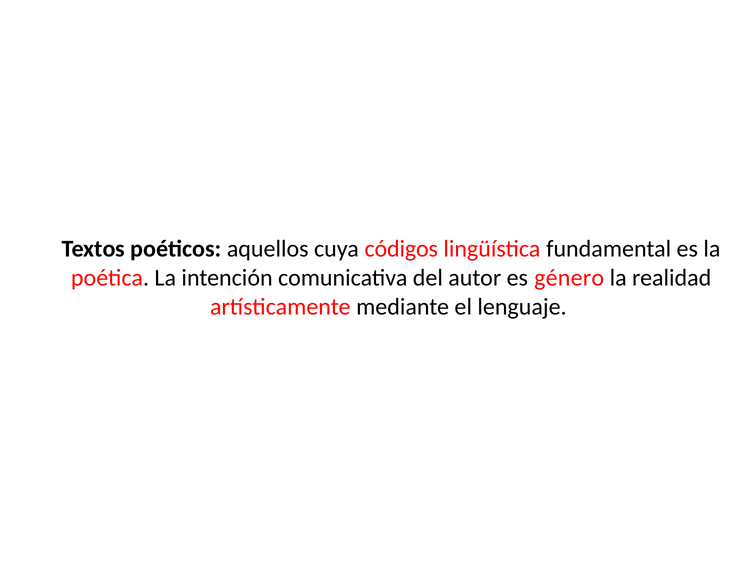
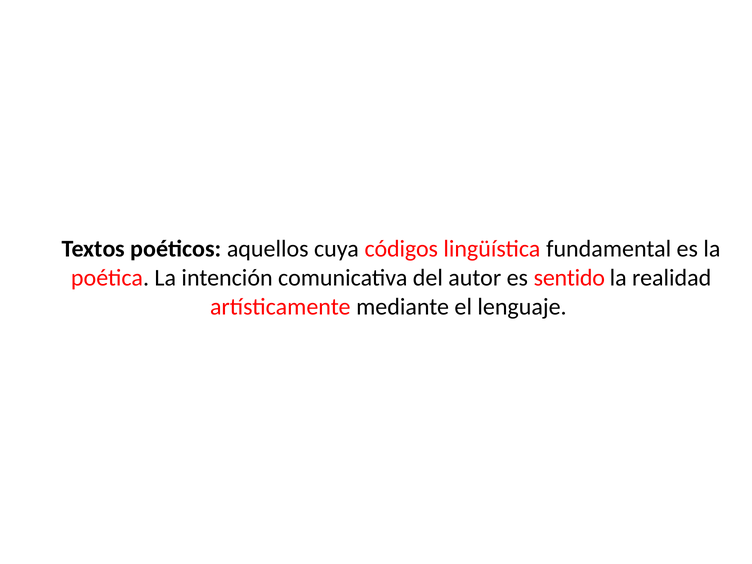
género: género -> sentido
